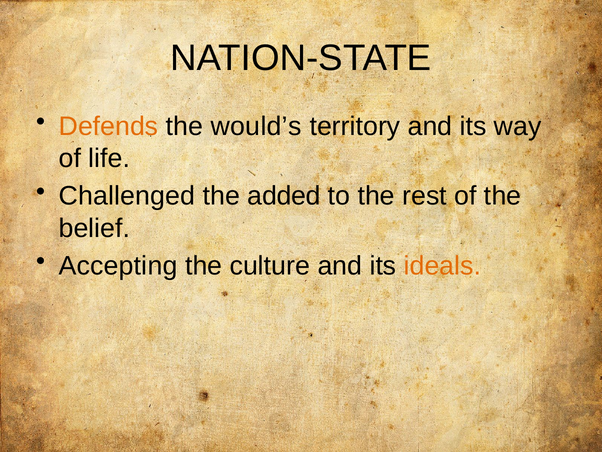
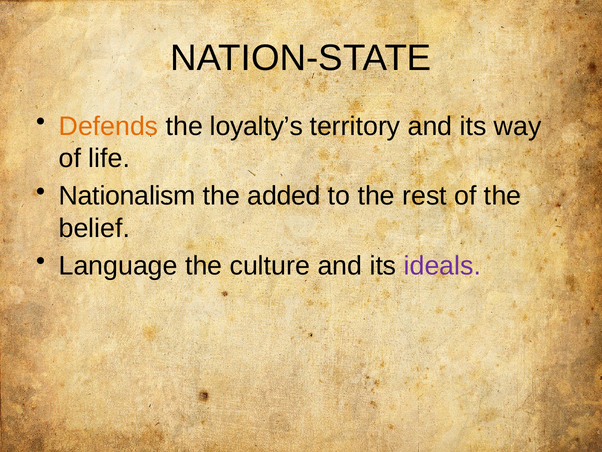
would’s: would’s -> loyalty’s
Challenged: Challenged -> Nationalism
Accepting: Accepting -> Language
ideals colour: orange -> purple
